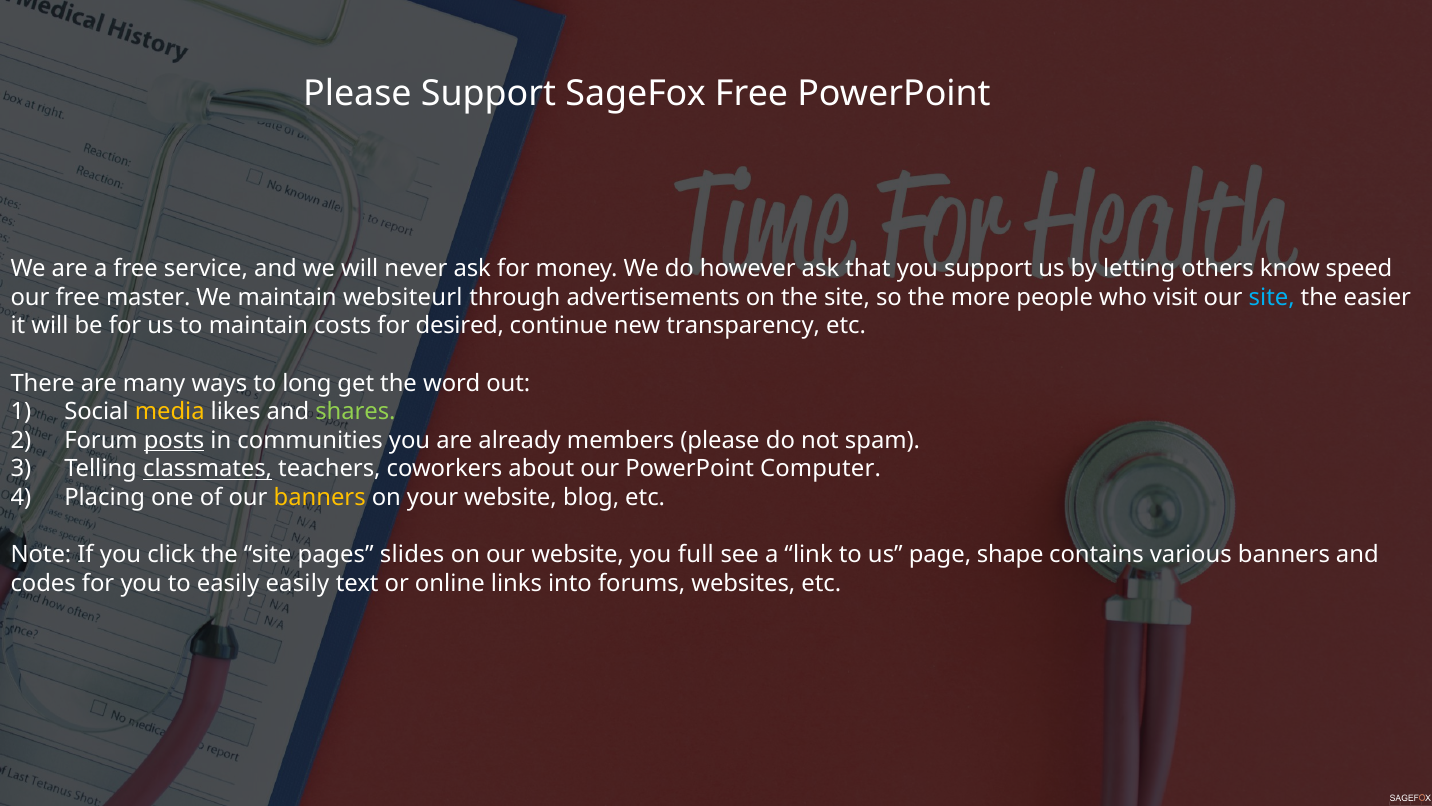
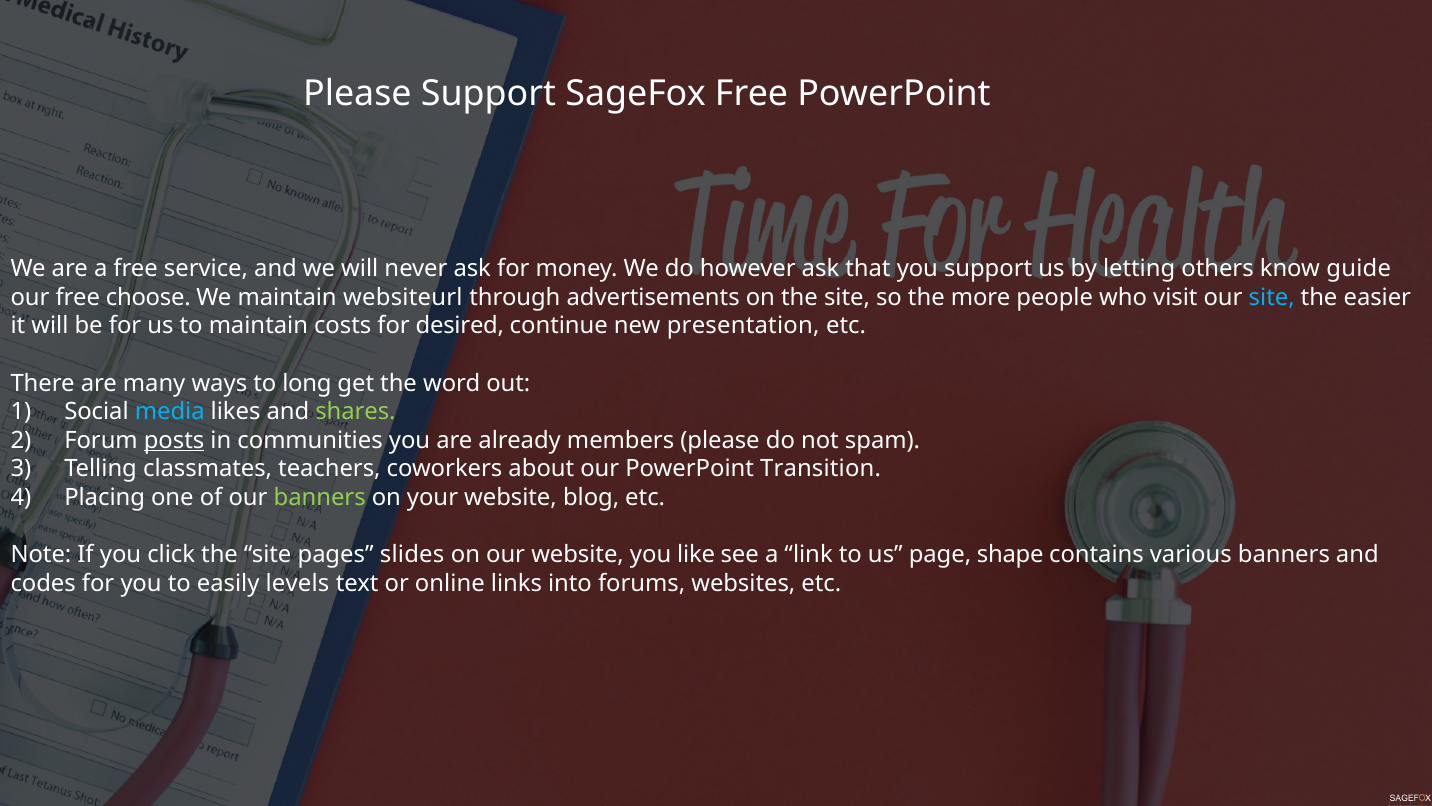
speed: speed -> guide
master: master -> choose
transparency: transparency -> presentation
media colour: yellow -> light blue
classmates underline: present -> none
Computer: Computer -> Transition
banners at (320, 497) colour: yellow -> light green
full: full -> like
easily easily: easily -> levels
